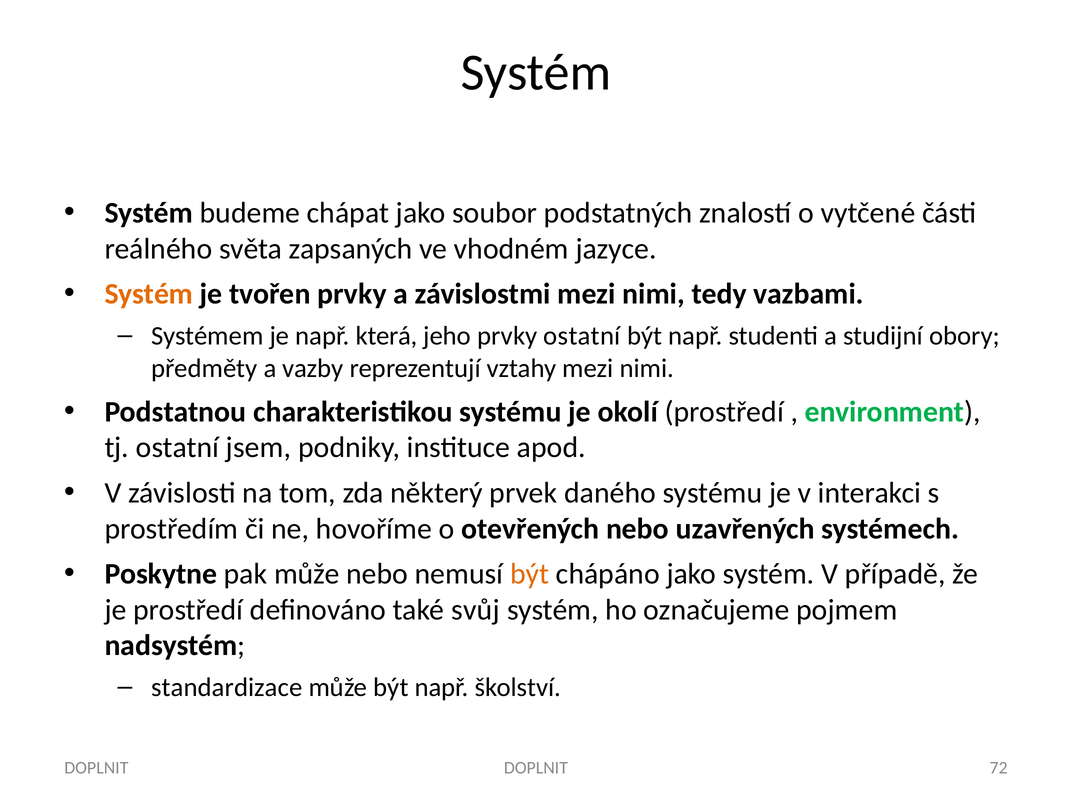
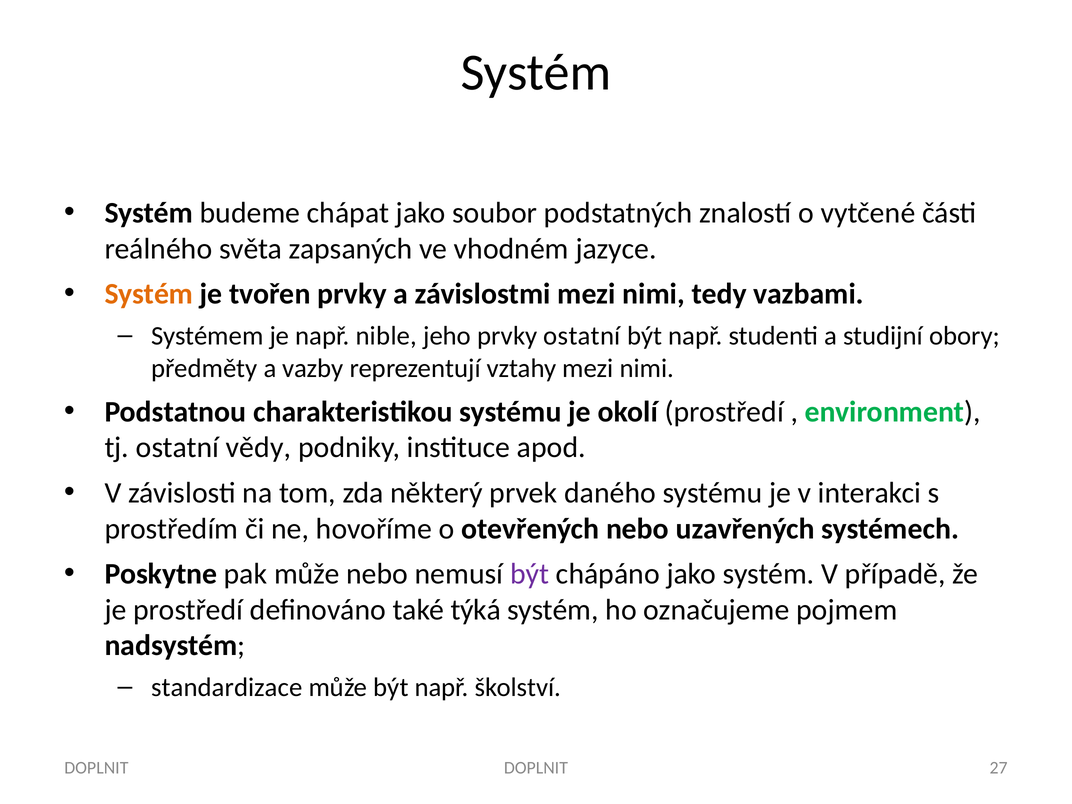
která: která -> nible
jsem: jsem -> vědy
být at (530, 574) colour: orange -> purple
svůj: svůj -> týká
72: 72 -> 27
